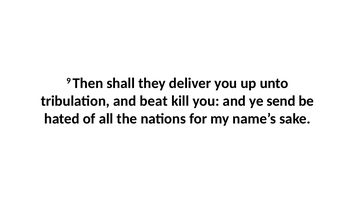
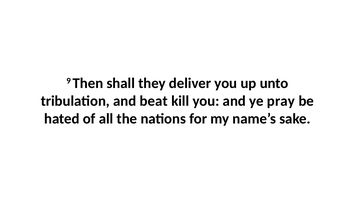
send: send -> pray
